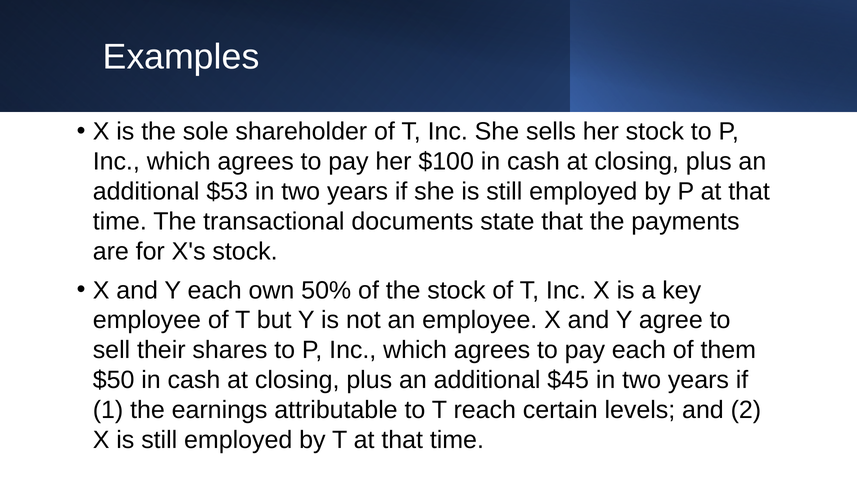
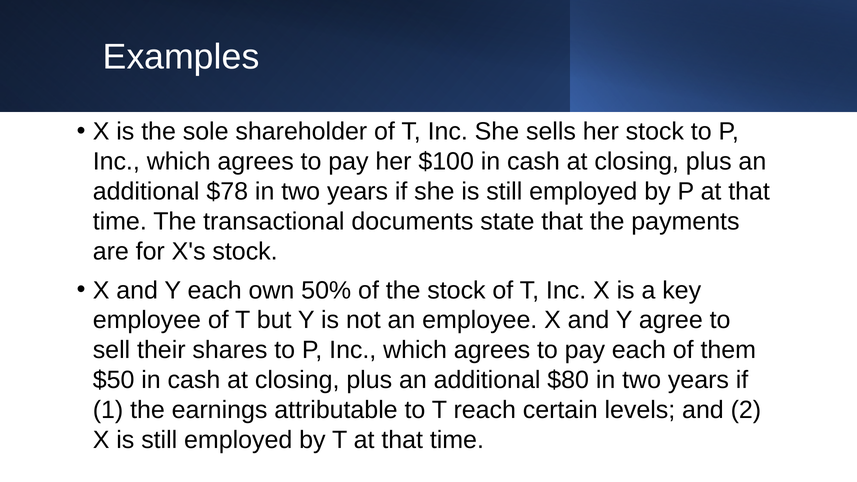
$53: $53 -> $78
$45: $45 -> $80
